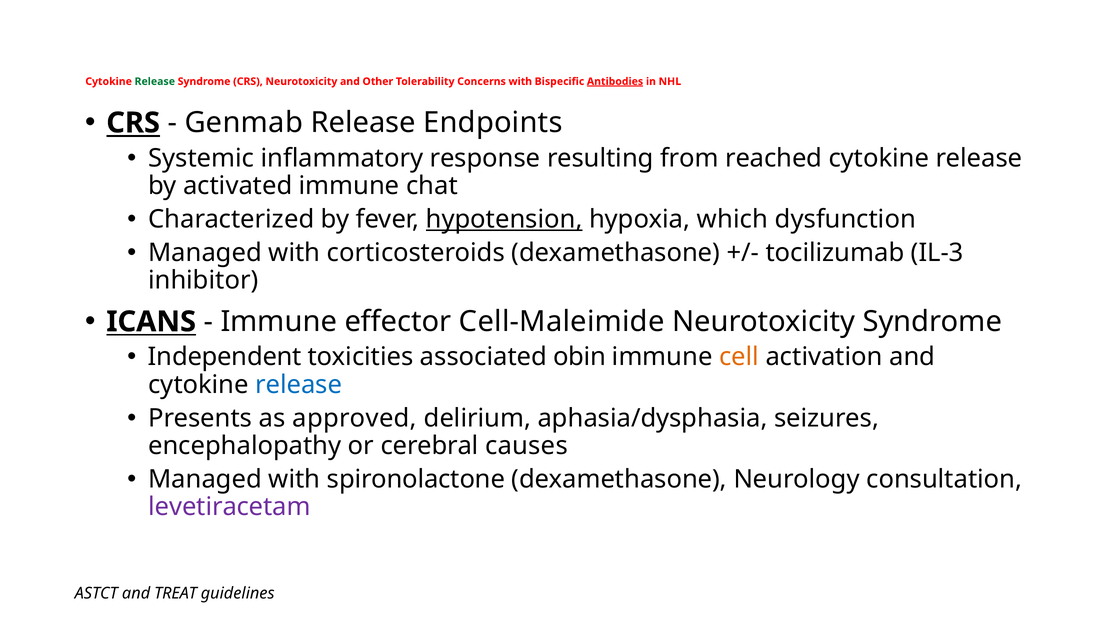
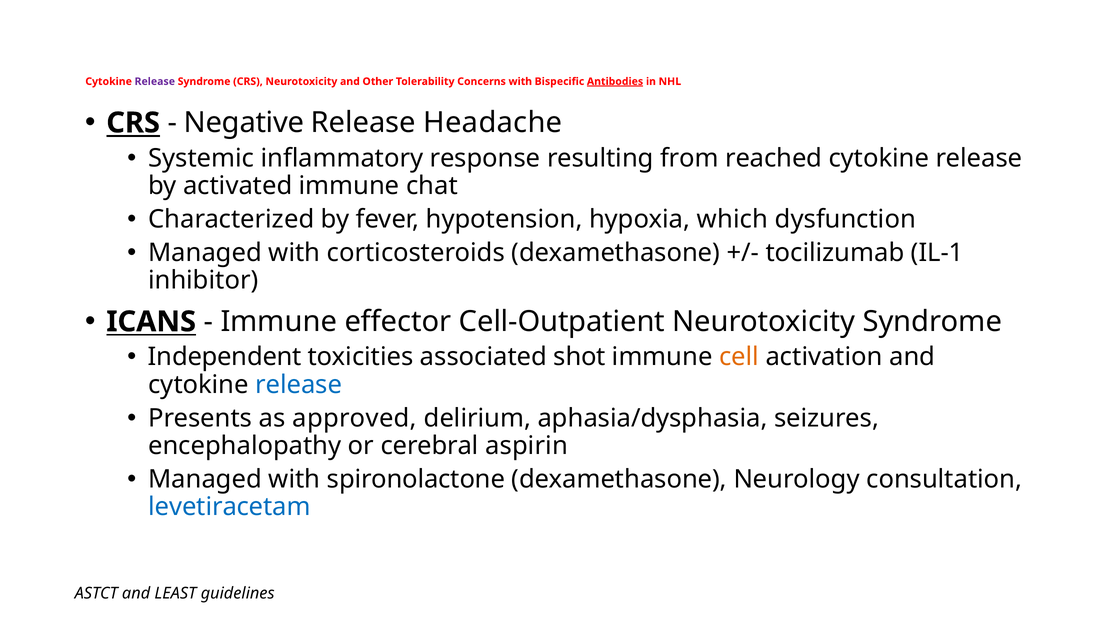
Release at (155, 82) colour: green -> purple
Genmab: Genmab -> Negative
Endpoints: Endpoints -> Headache
hypotension underline: present -> none
IL-3: IL-3 -> IL-1
Cell-Maleimide: Cell-Maleimide -> Cell-Outpatient
obin: obin -> shot
causes: causes -> aspirin
levetiracetam colour: purple -> blue
TREAT: TREAT -> LEAST
